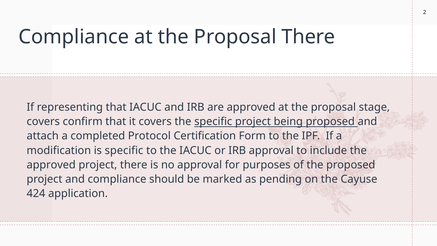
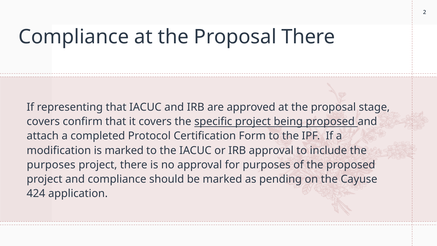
is specific: specific -> marked
approved at (51, 165): approved -> purposes
